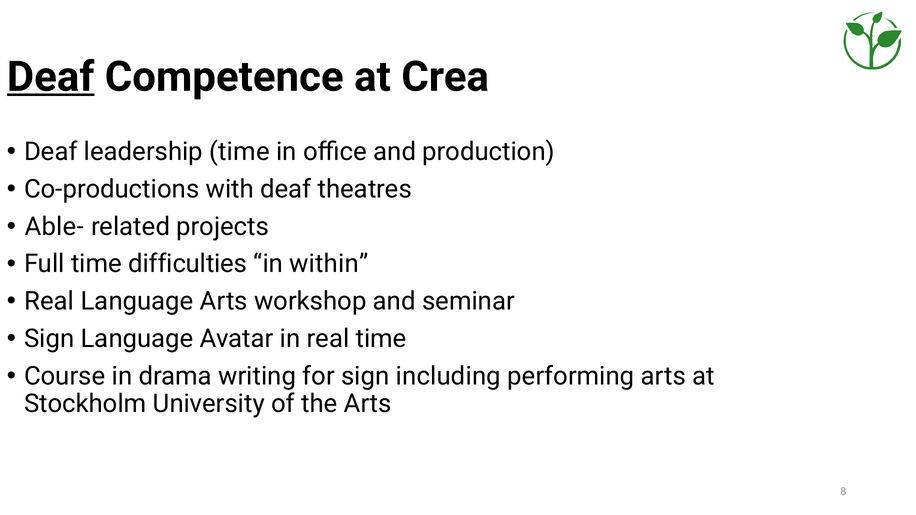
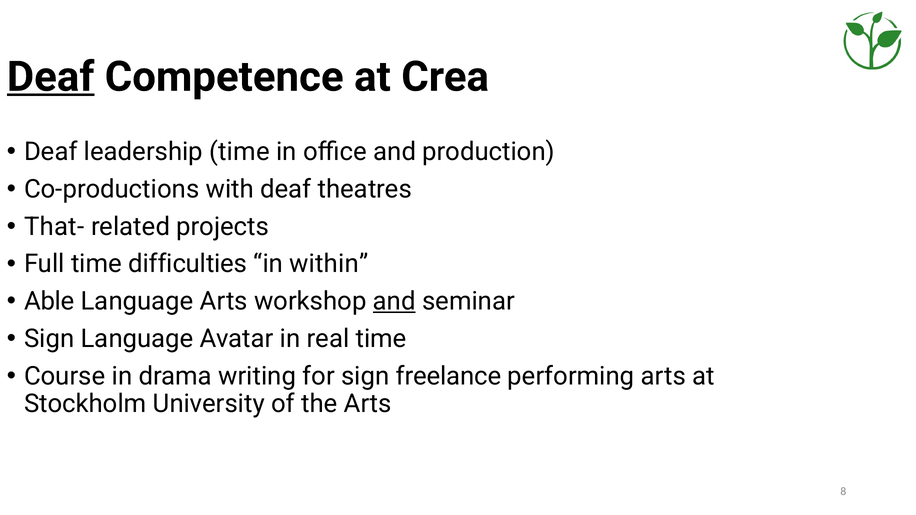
Able-: Able- -> That-
Real at (49, 302): Real -> Able
and at (394, 302) underline: none -> present
including: including -> freelance
